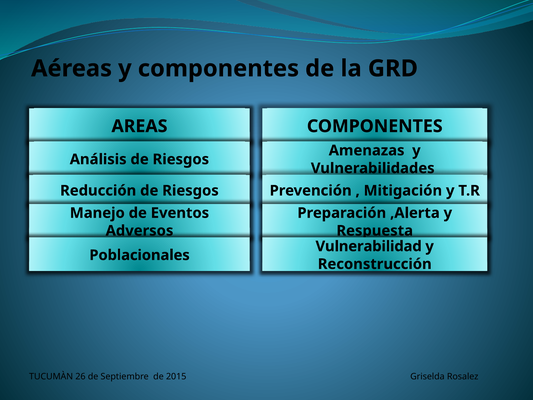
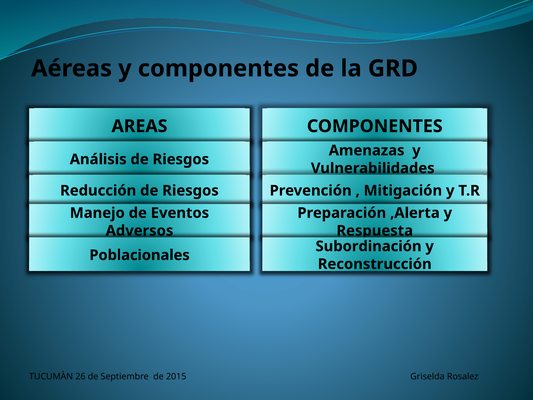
Vulnerabilidad: Vulnerabilidad -> Subordinación
